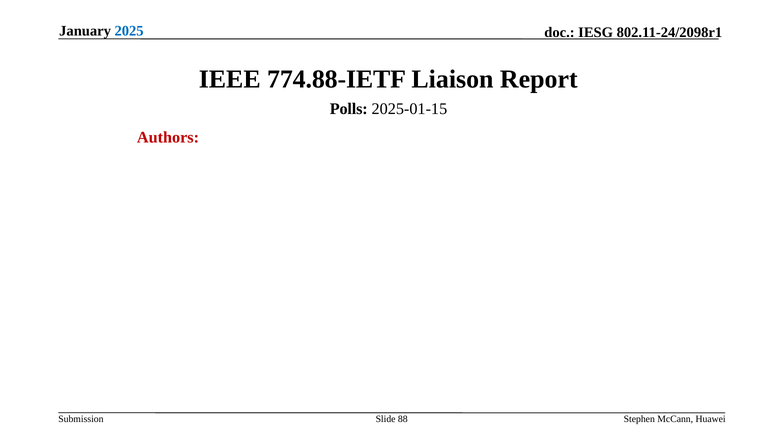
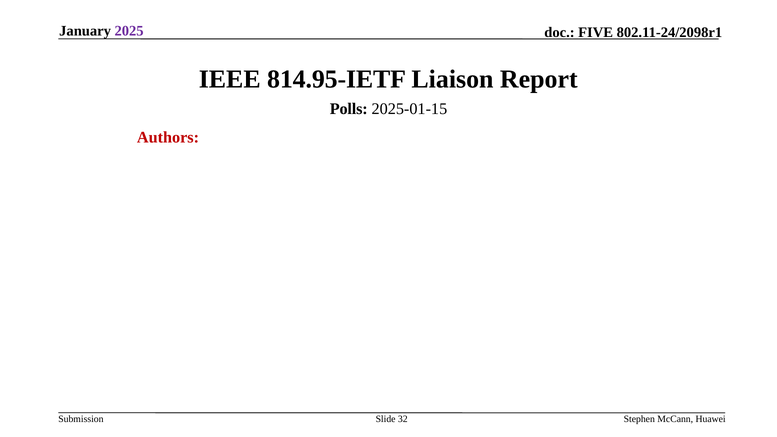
2025 colour: blue -> purple
IESG: IESG -> FIVE
774.88-IETF: 774.88-IETF -> 814.95-IETF
88: 88 -> 32
